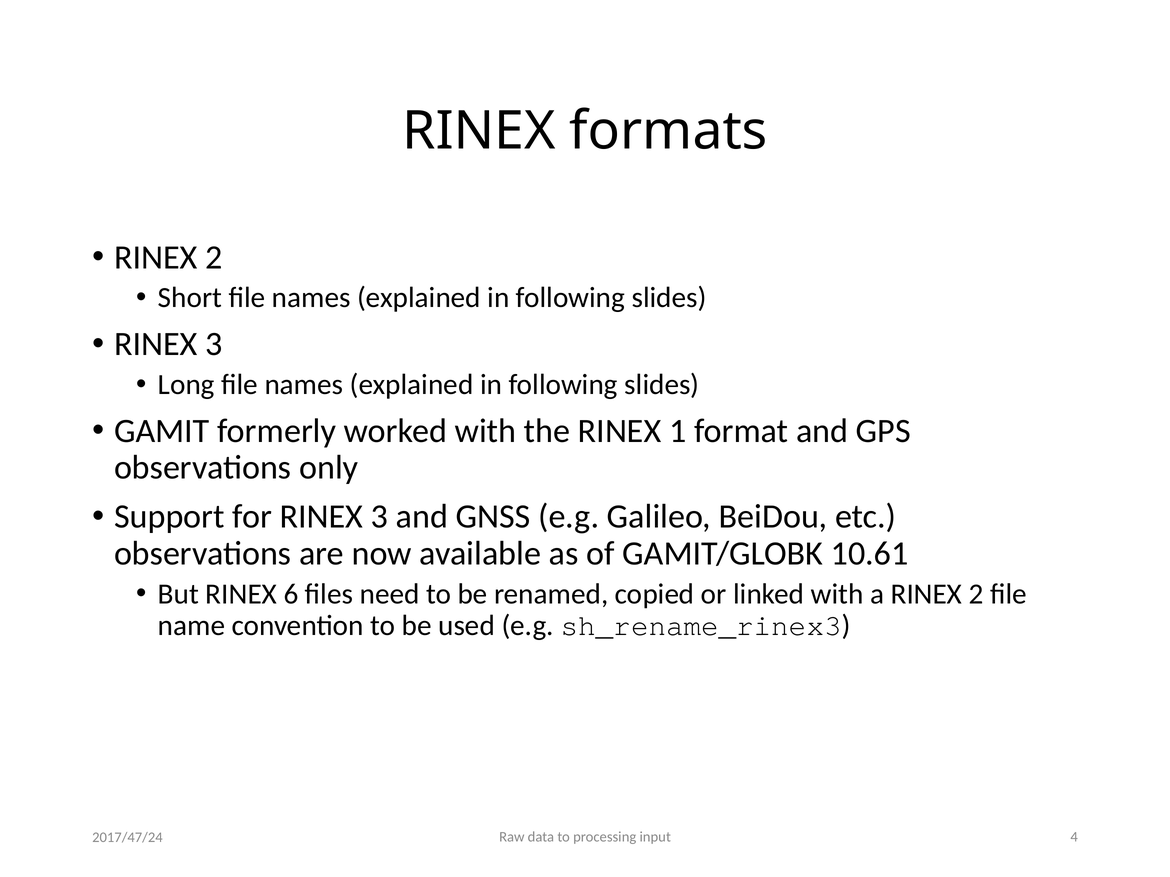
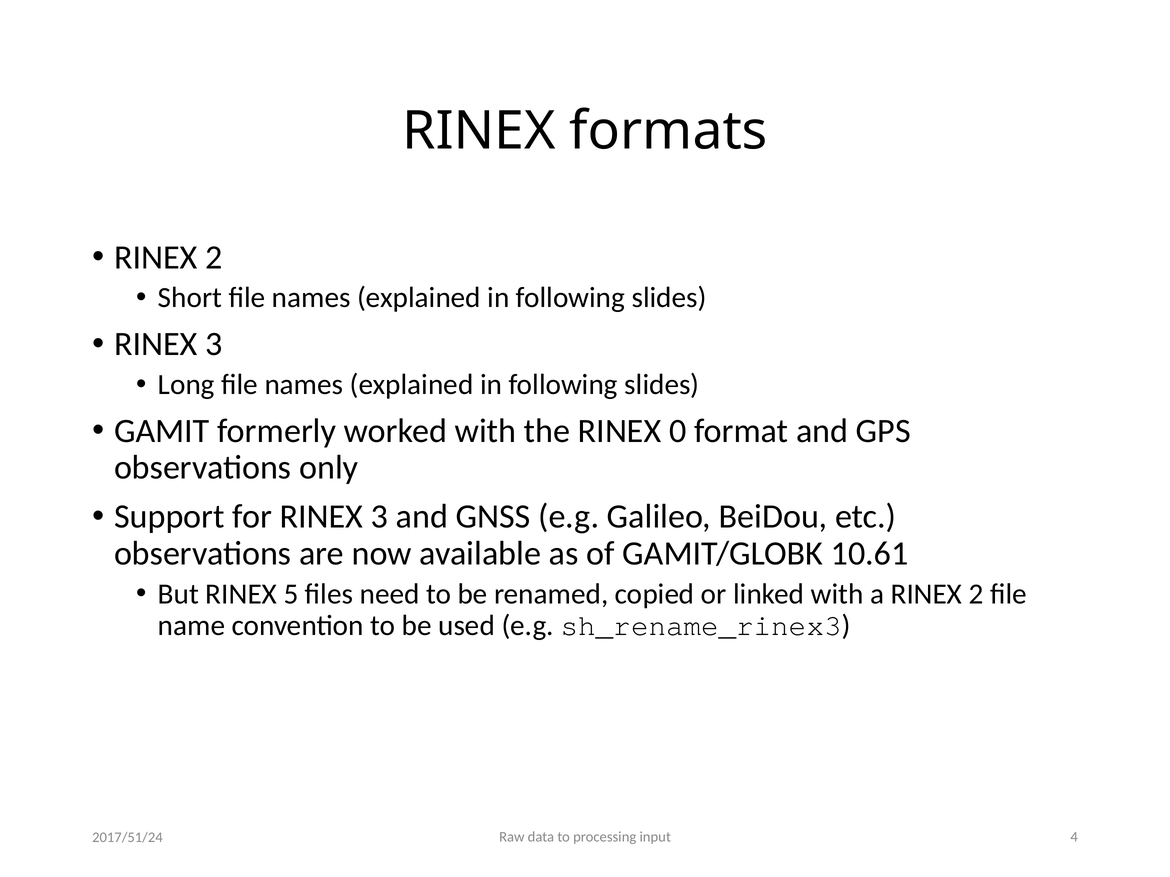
1: 1 -> 0
6: 6 -> 5
2017/47/24: 2017/47/24 -> 2017/51/24
